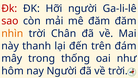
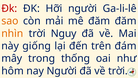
sao colour: red -> orange
Chân: Chân -> Nguy
thanh: thanh -> giống
